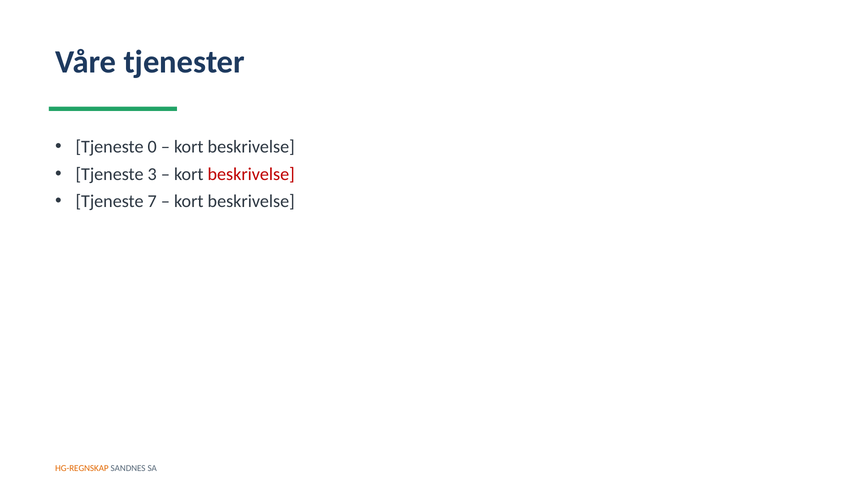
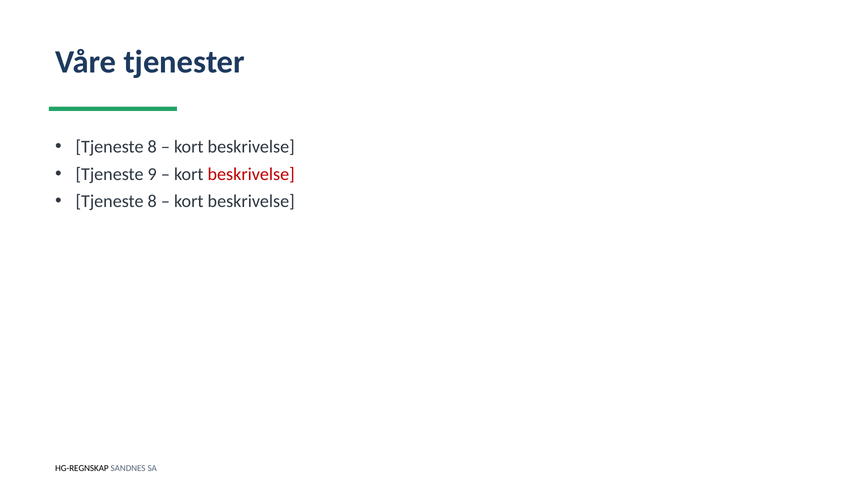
0 at (152, 147): 0 -> 8
3: 3 -> 9
7 at (152, 201): 7 -> 8
HG-REGNSKAP colour: orange -> black
